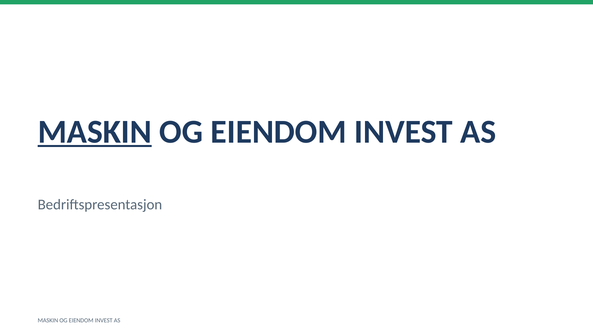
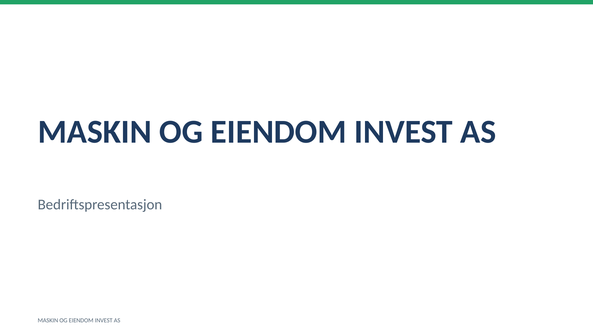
MASKIN at (95, 132) underline: present -> none
